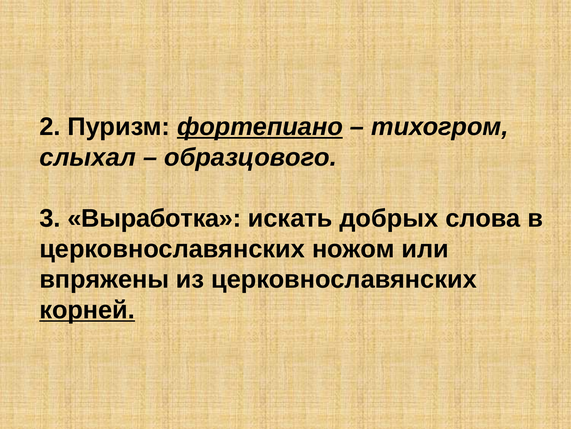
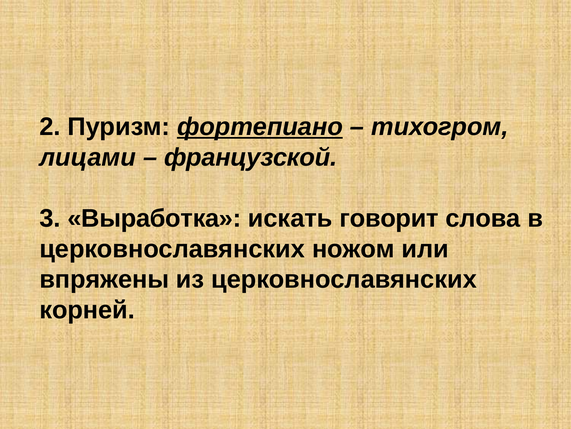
слыхал: слыхал -> лицами
образцового: образцового -> французской
добрых: добрых -> говорит
корней underline: present -> none
